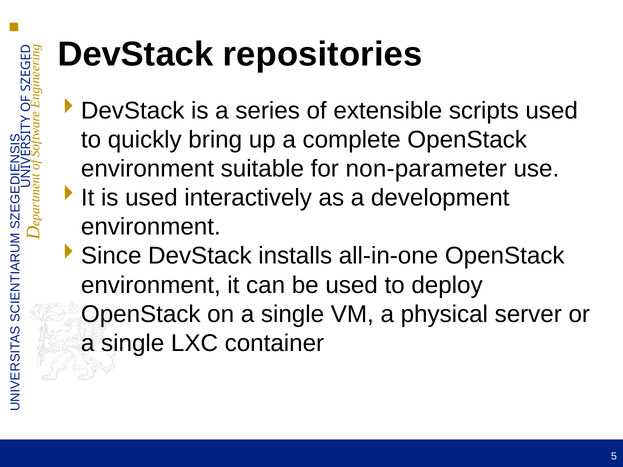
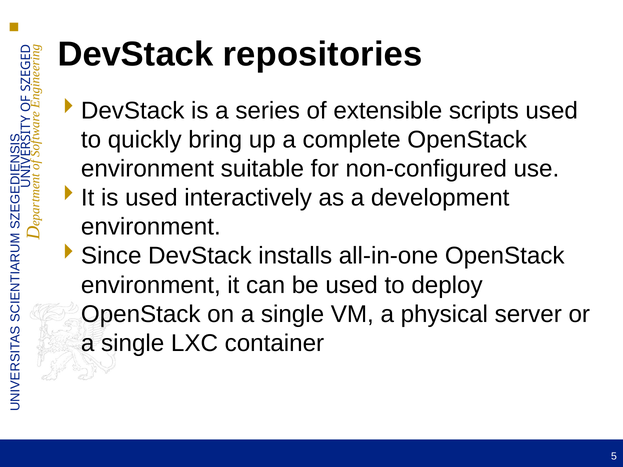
non-parameter: non-parameter -> non-configured
